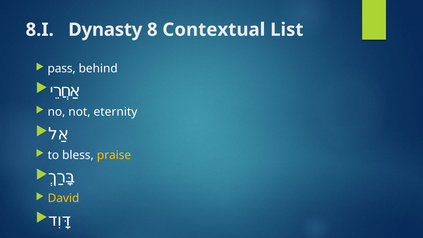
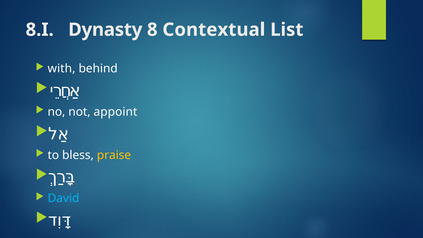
pass: pass -> with
eternity: eternity -> appoint
David colour: yellow -> light blue
